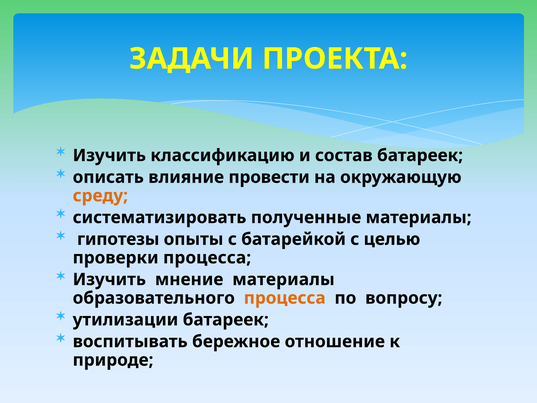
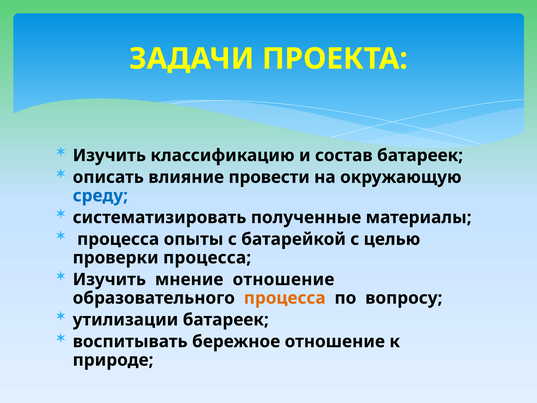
среду colour: orange -> blue
гипотезы at (118, 239): гипотезы -> процесса
мнение материалы: материалы -> отношение
